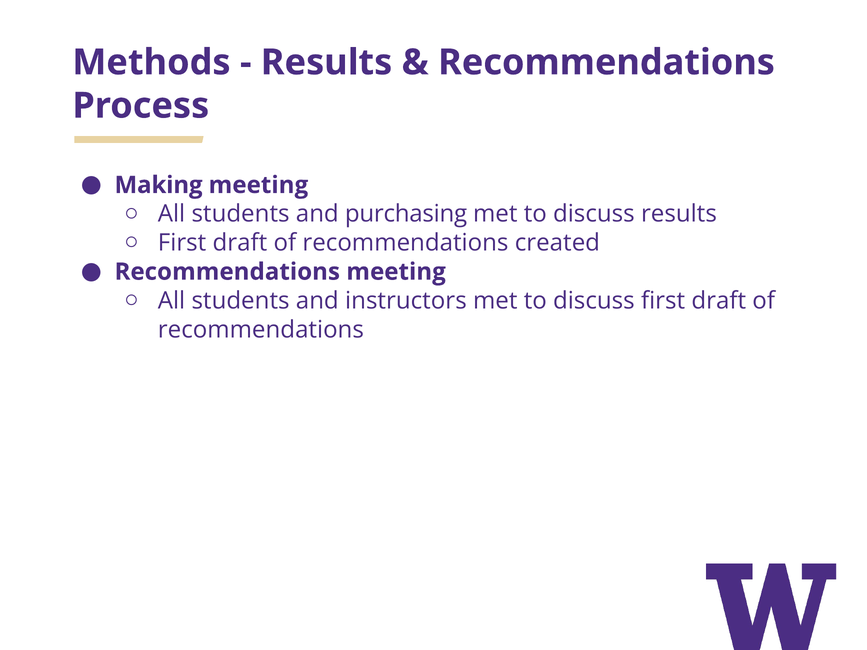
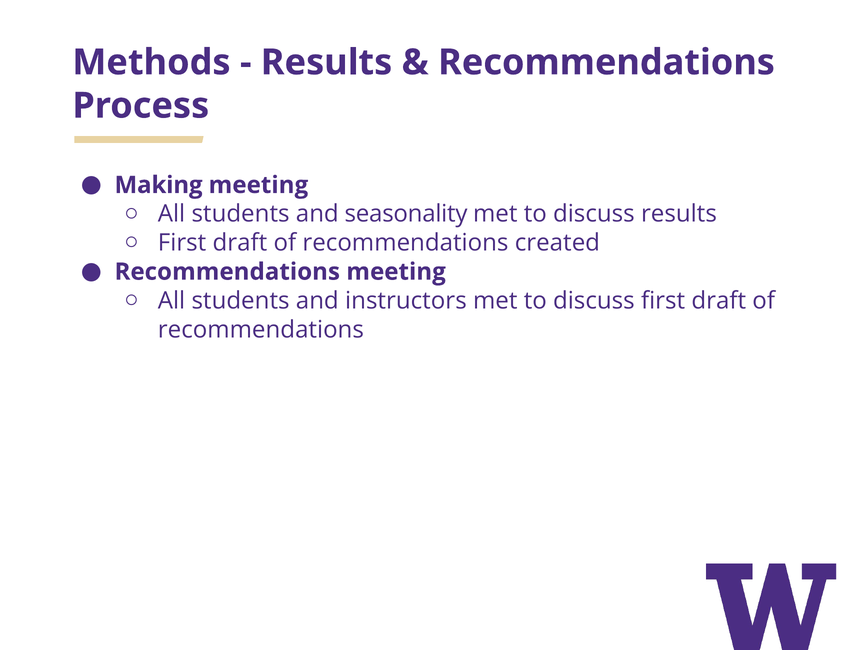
purchasing: purchasing -> seasonality
